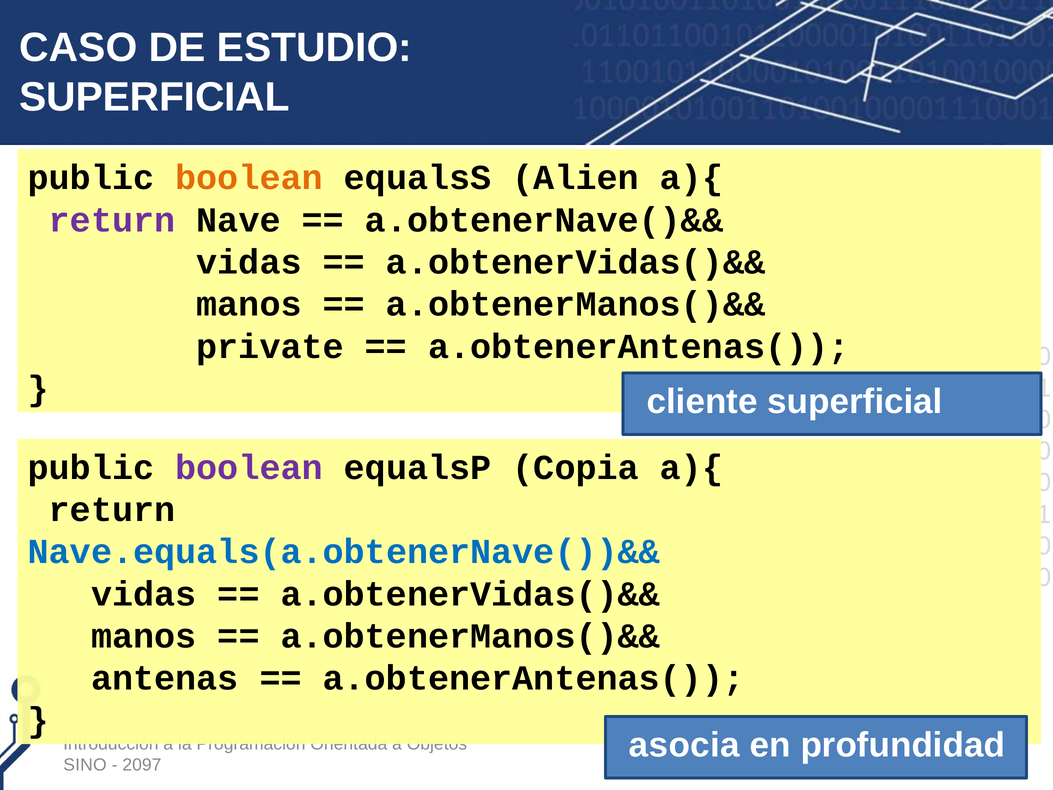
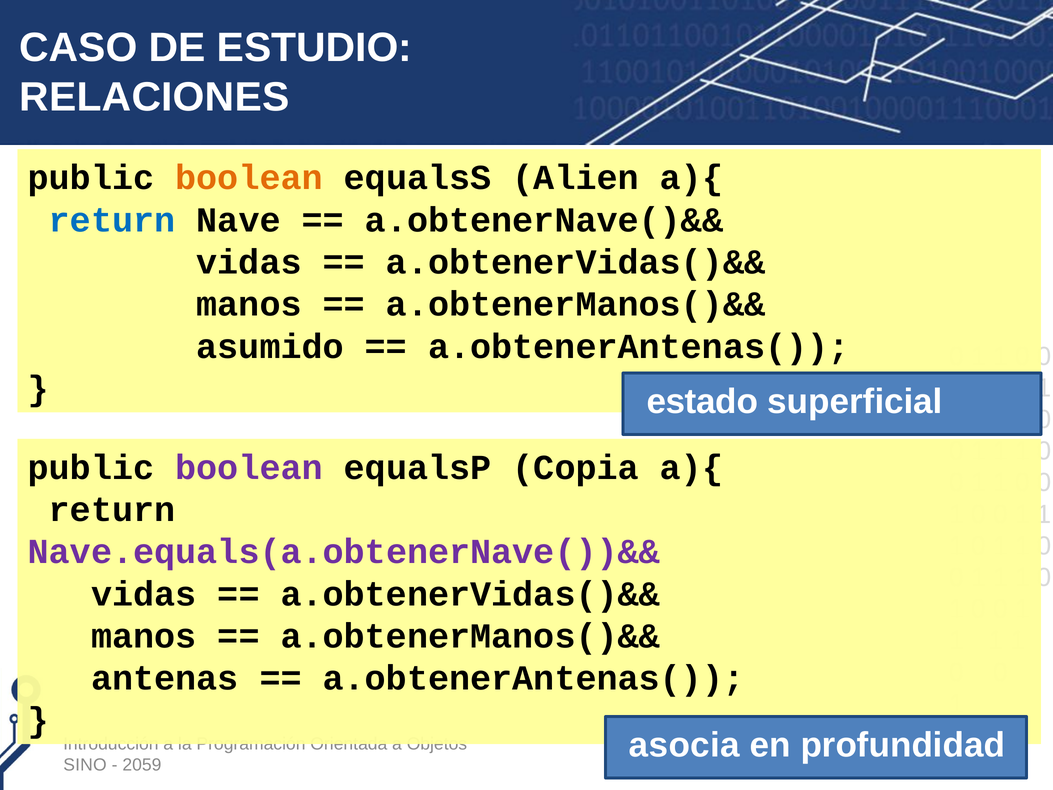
SUPERFICIAL at (155, 97): SUPERFICIAL -> RELACIONES
return at (112, 220) colour: purple -> blue
private: private -> asumido
cliente: cliente -> estado
Nave.equals(a.obtenerNave())&& colour: blue -> purple
2097: 2097 -> 2059
